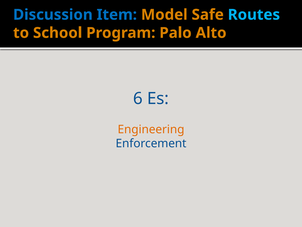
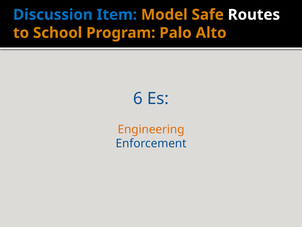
Routes colour: light blue -> white
